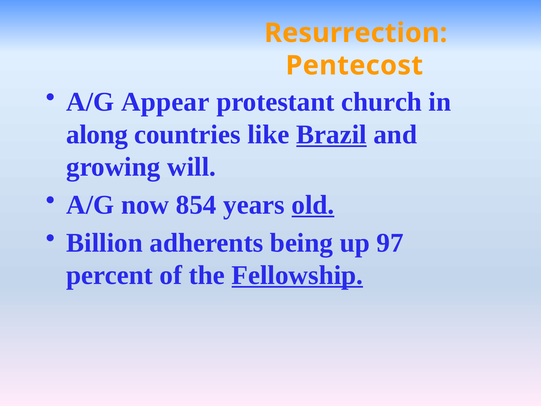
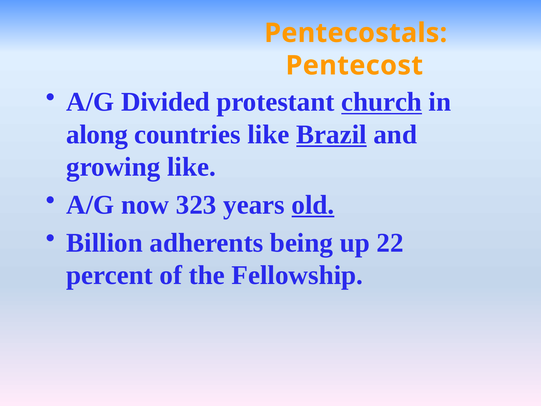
Resurrection: Resurrection -> Pentecostals
Appear: Appear -> Divided
church underline: none -> present
growing will: will -> like
854: 854 -> 323
97: 97 -> 22
Fellowship underline: present -> none
